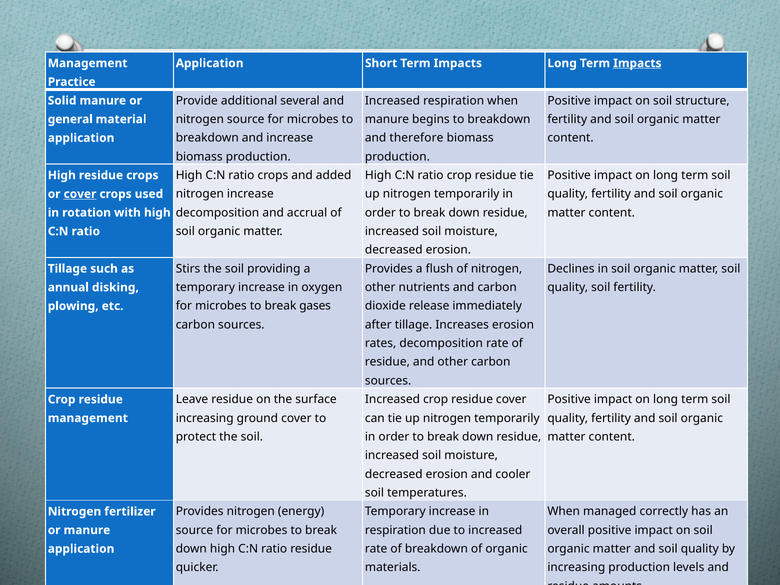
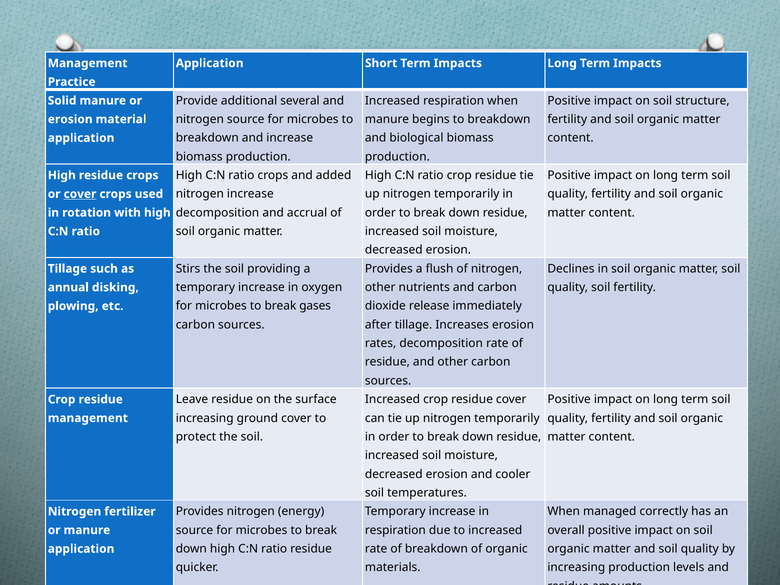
Impacts at (637, 63) underline: present -> none
general at (70, 119): general -> erosion
therefore: therefore -> biological
